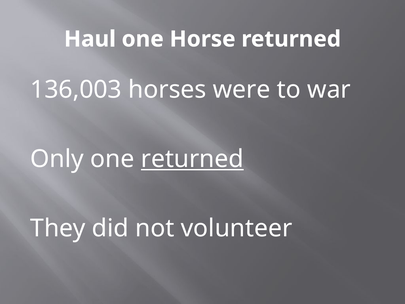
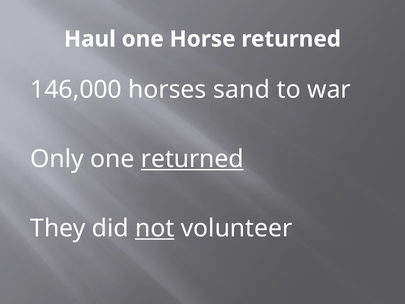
136,003: 136,003 -> 146,000
were: were -> sand
not underline: none -> present
